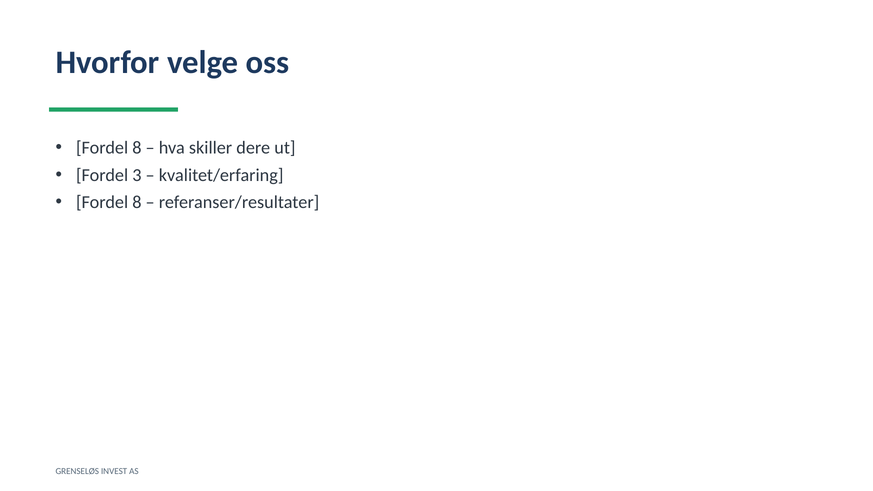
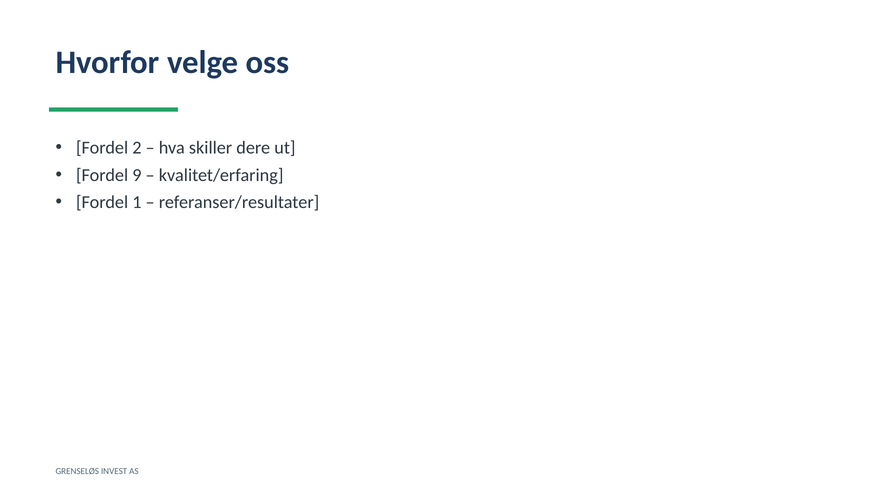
8 at (137, 148): 8 -> 2
3: 3 -> 9
8 at (137, 202): 8 -> 1
